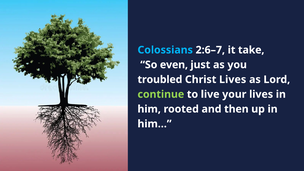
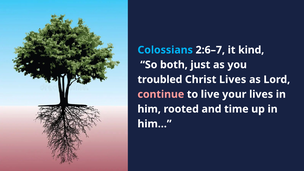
take: take -> kind
even: even -> both
continue colour: light green -> pink
then: then -> time
